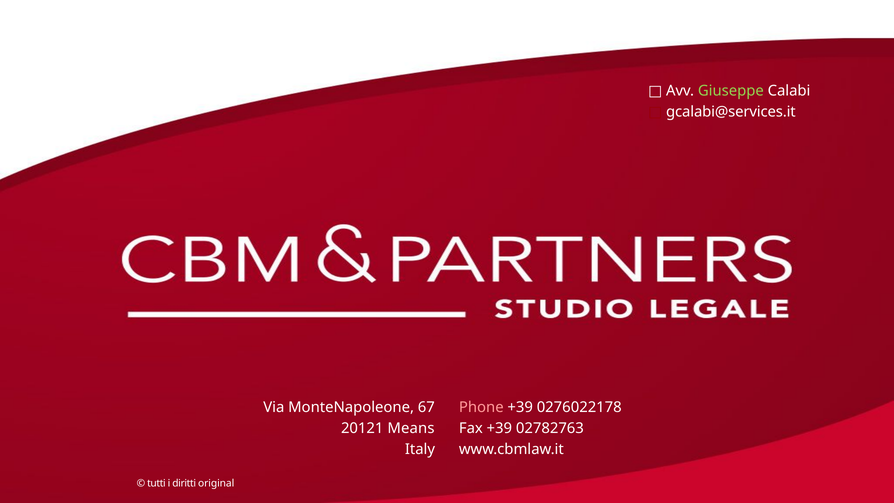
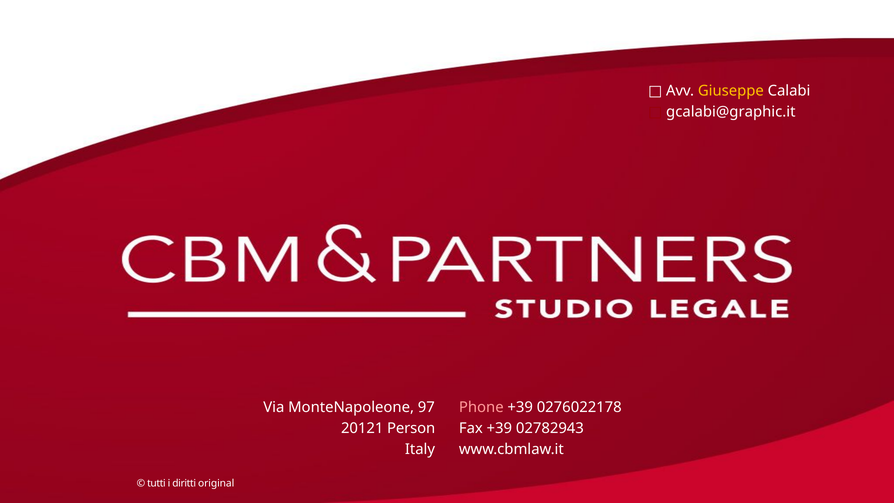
Giuseppe colour: light green -> yellow
gcalabi@services.it: gcalabi@services.it -> gcalabi@graphic.it
67: 67 -> 97
Means: Means -> Person
02782763: 02782763 -> 02782943
